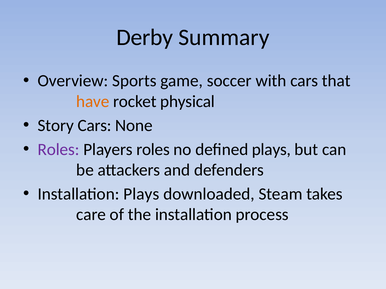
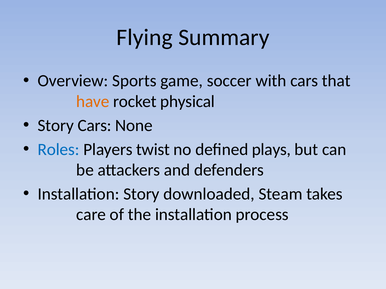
Derby: Derby -> Flying
Roles at (59, 150) colour: purple -> blue
Players roles: roles -> twist
Installation Plays: Plays -> Story
